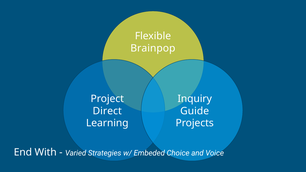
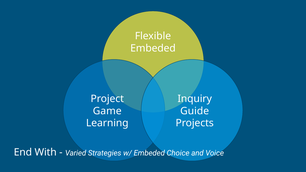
Brainpop at (153, 48): Brainpop -> Embeded
Direct: Direct -> Game
